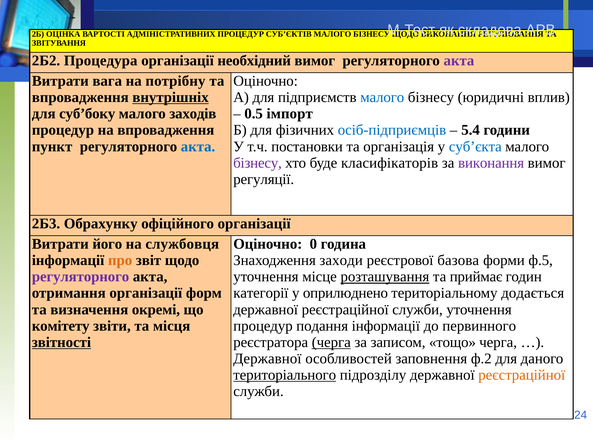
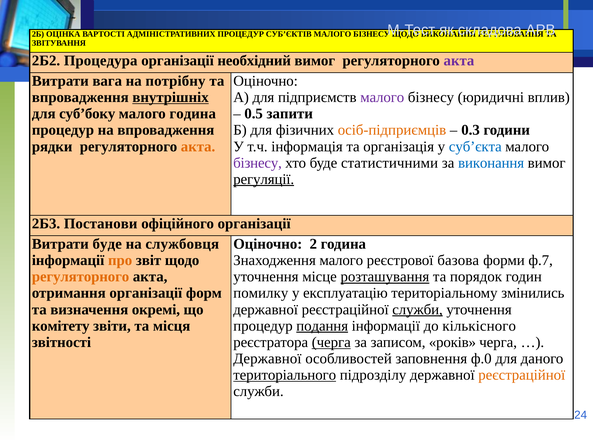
малого at (382, 97) colour: blue -> purple
малого заходів: заходів -> година
імпорт: імпорт -> запити
осіб-підприємців colour: blue -> orange
5.4: 5.4 -> 0.3
пункт: пункт -> рядки
акта at (198, 147) colour: blue -> orange
постановки: постановки -> інформація
класифікаторів: класифікаторів -> статистичними
виконання at (491, 163) colour: purple -> blue
регуляції underline: none -> present
Обрахунку: Обрахунку -> Постанови
Витрати його: його -> буде
0: 0 -> 2
Знаходження заходи: заходи -> малого
ф.5: ф.5 -> ф.7
регуляторного at (81, 277) colour: purple -> orange
приймає: приймає -> порядок
категорії: категорії -> помилку
оприлюднено: оприлюднено -> експлуатацію
додається: додається -> змінились
служби at (418, 310) underline: none -> present
подання underline: none -> present
первинного: первинного -> кількісного
звітності underline: present -> none
тощо: тощо -> років
ф.2: ф.2 -> ф.0
